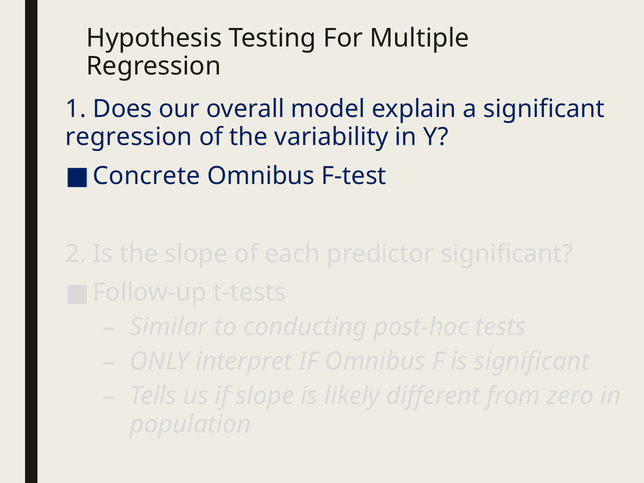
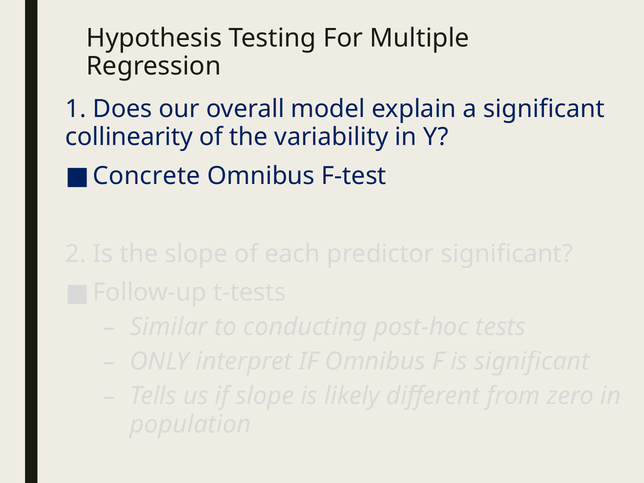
regression at (129, 137): regression -> collinearity
